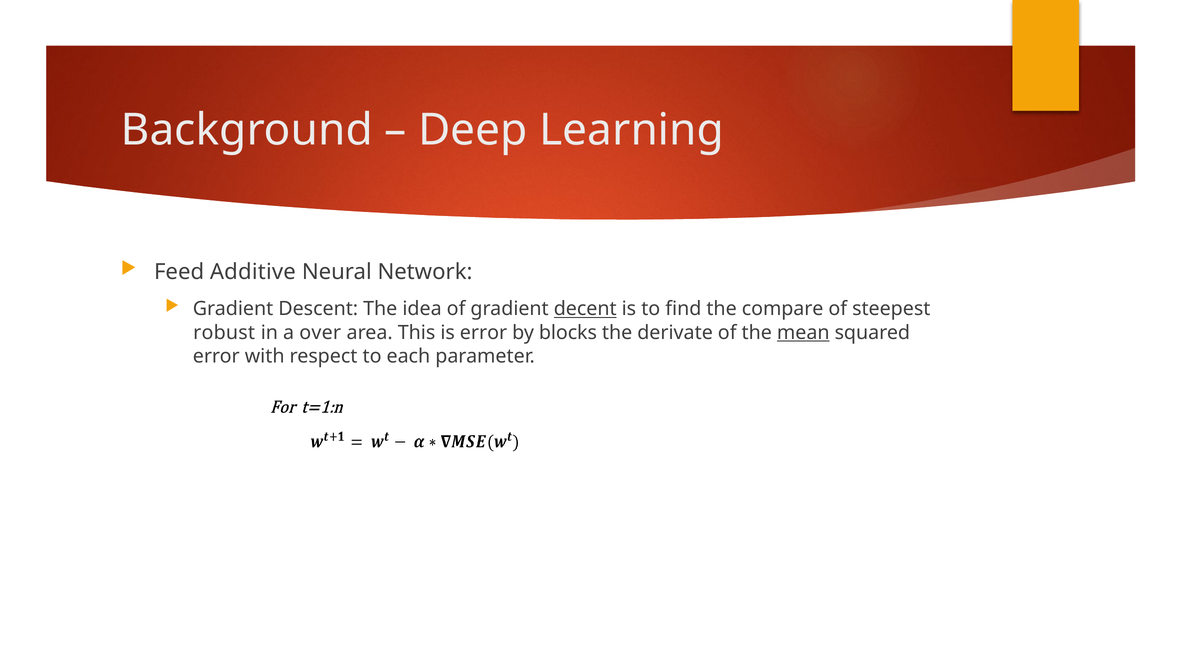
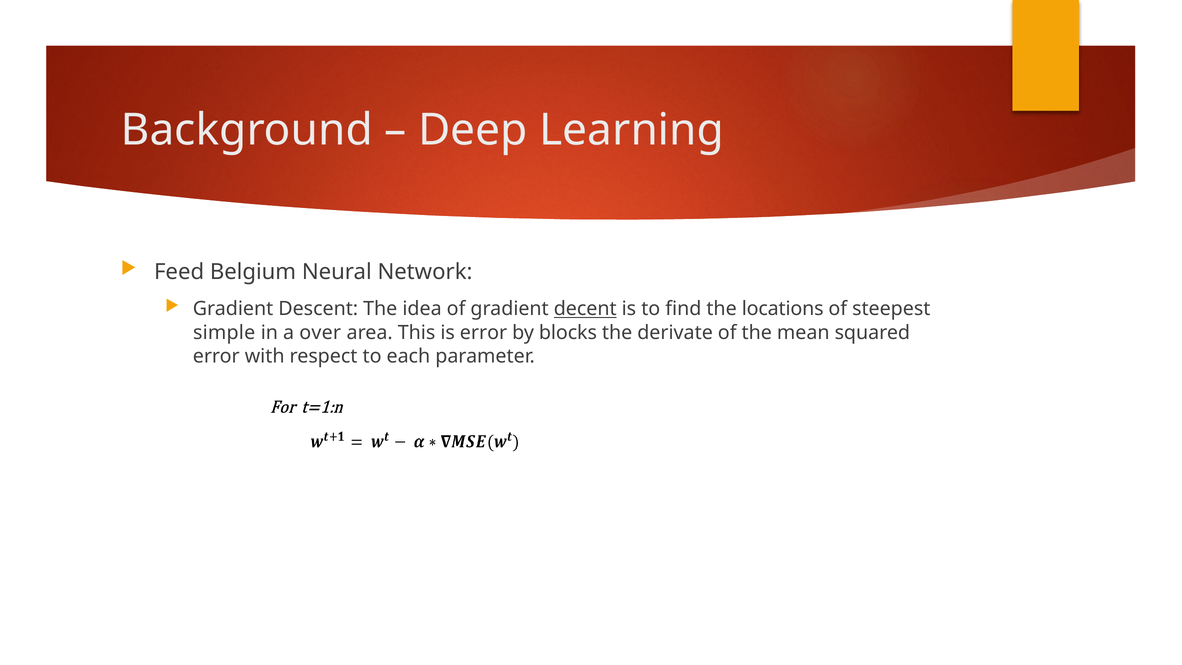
Additive: Additive -> Belgium
compare: compare -> locations
robust: robust -> simple
mean underline: present -> none
